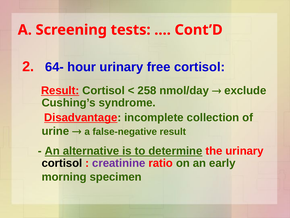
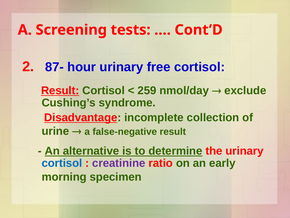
64-: 64- -> 87-
258: 258 -> 259
cortisol at (62, 163) colour: black -> blue
